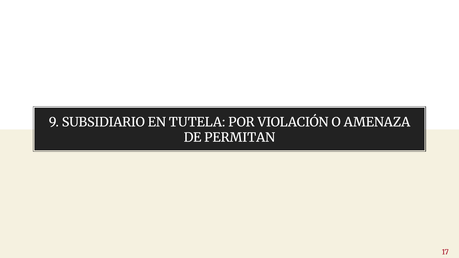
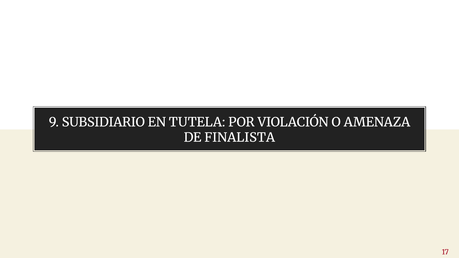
PERMITAN: PERMITAN -> FINALISTA
